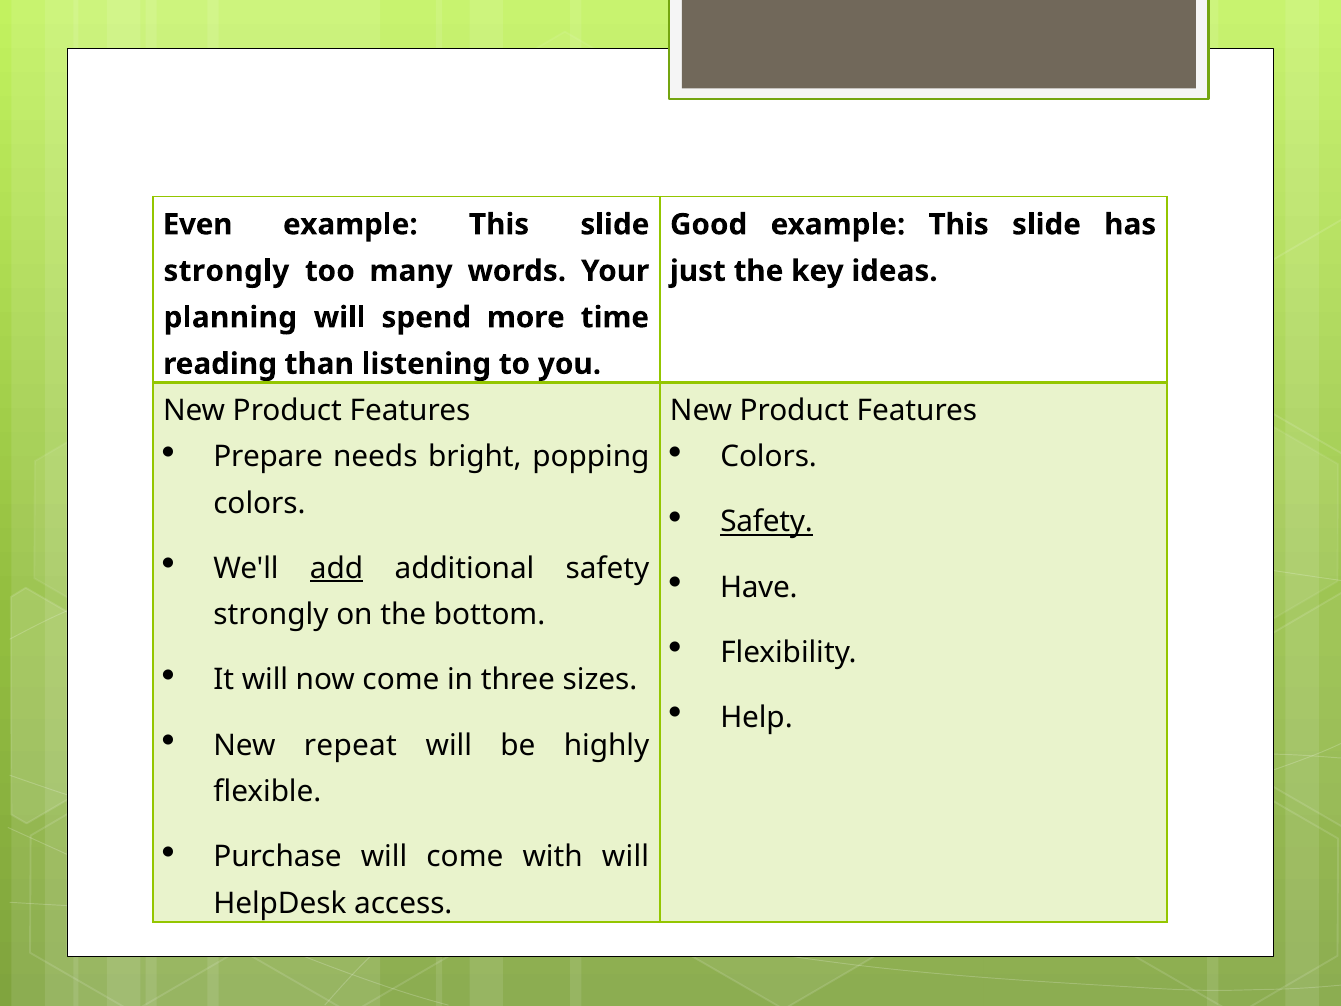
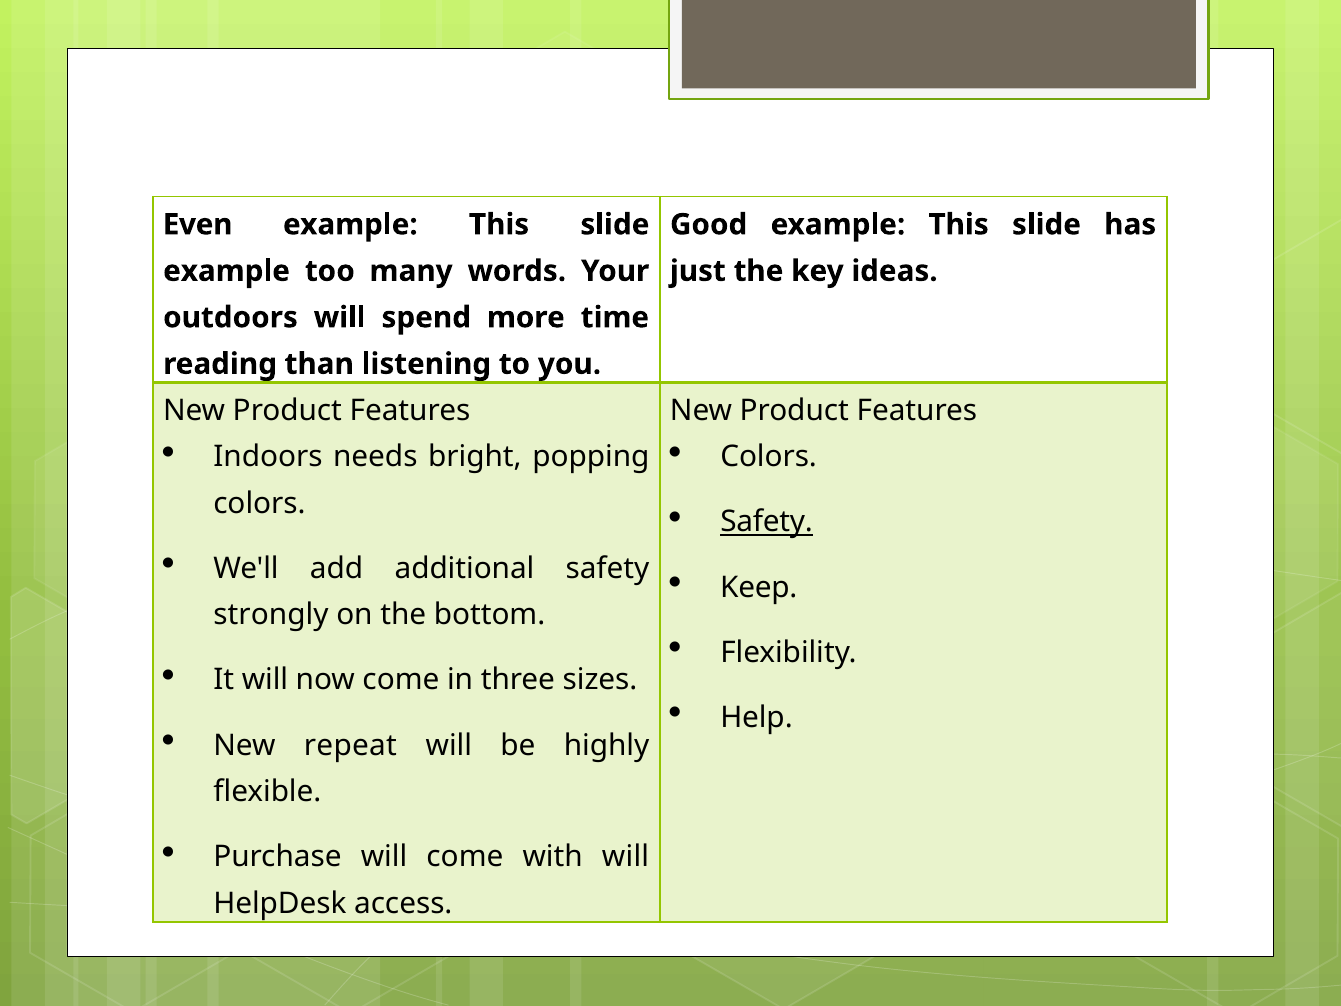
strongly at (226, 271): strongly -> example
planning: planning -> outdoors
Prepare: Prepare -> Indoors
add underline: present -> none
Have: Have -> Keep
